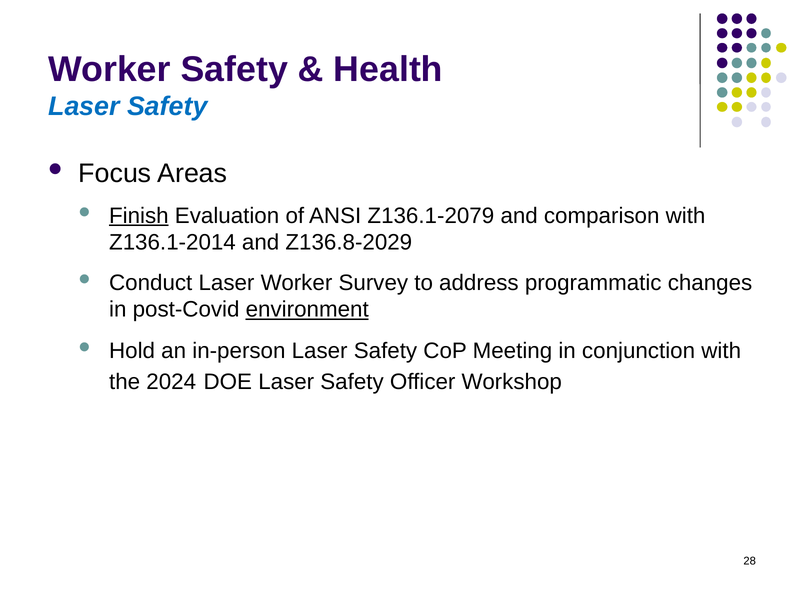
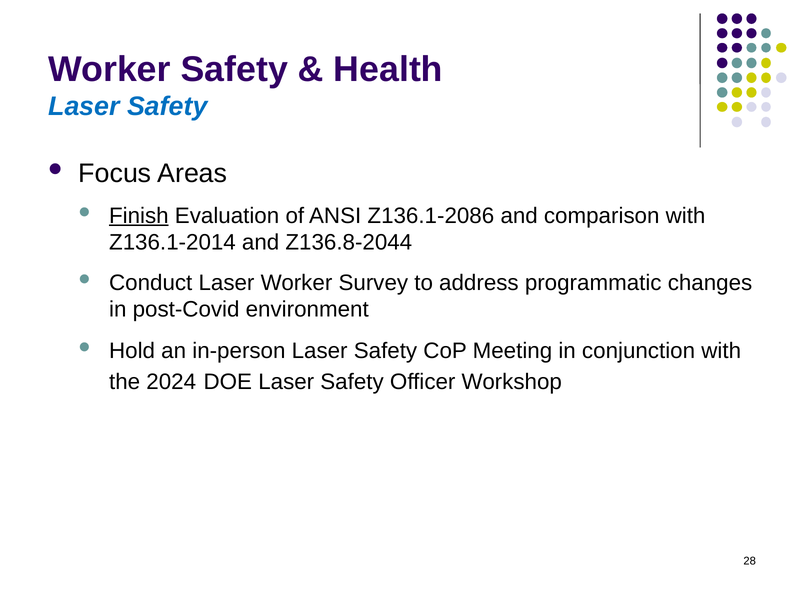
Z136.1-2079: Z136.1-2079 -> Z136.1-2086
Z136.8-2029: Z136.8-2029 -> Z136.8-2044
environment underline: present -> none
